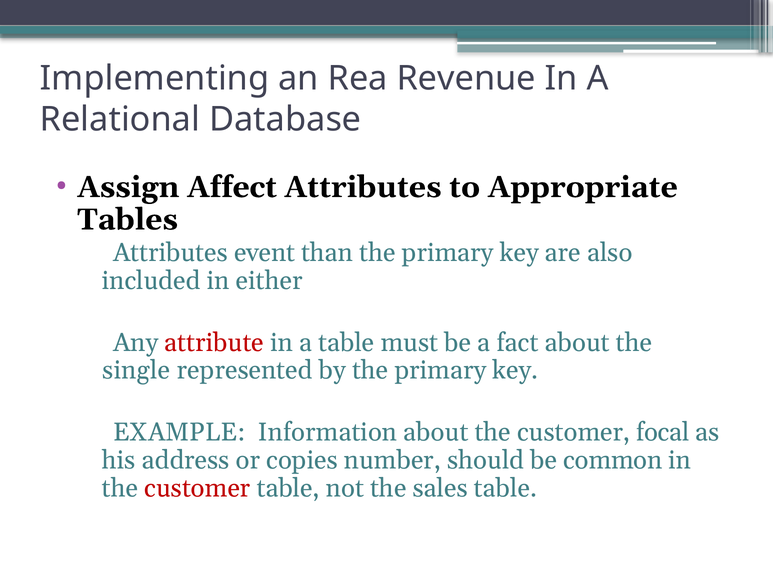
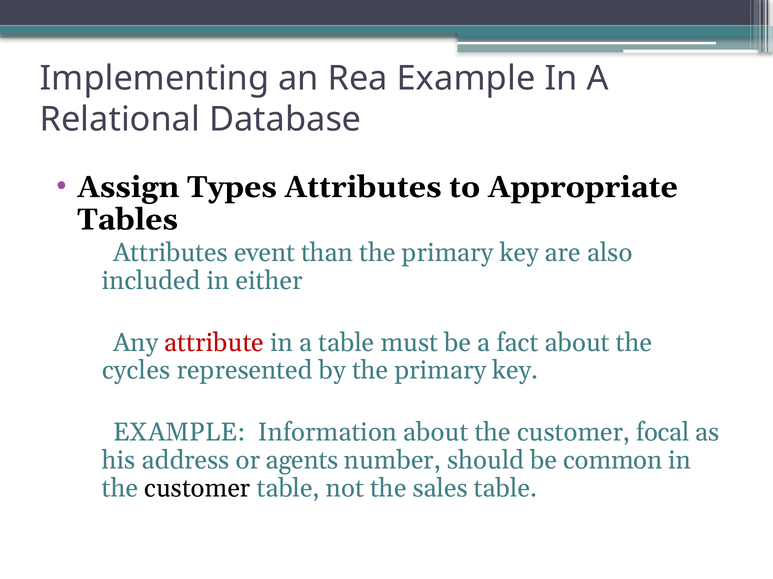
Rea Revenue: Revenue -> Example
Affect: Affect -> Types
single: single -> cycles
copies: copies -> agents
customer at (197, 489) colour: red -> black
